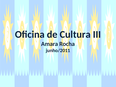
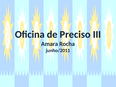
Cultura: Cultura -> Preciso
